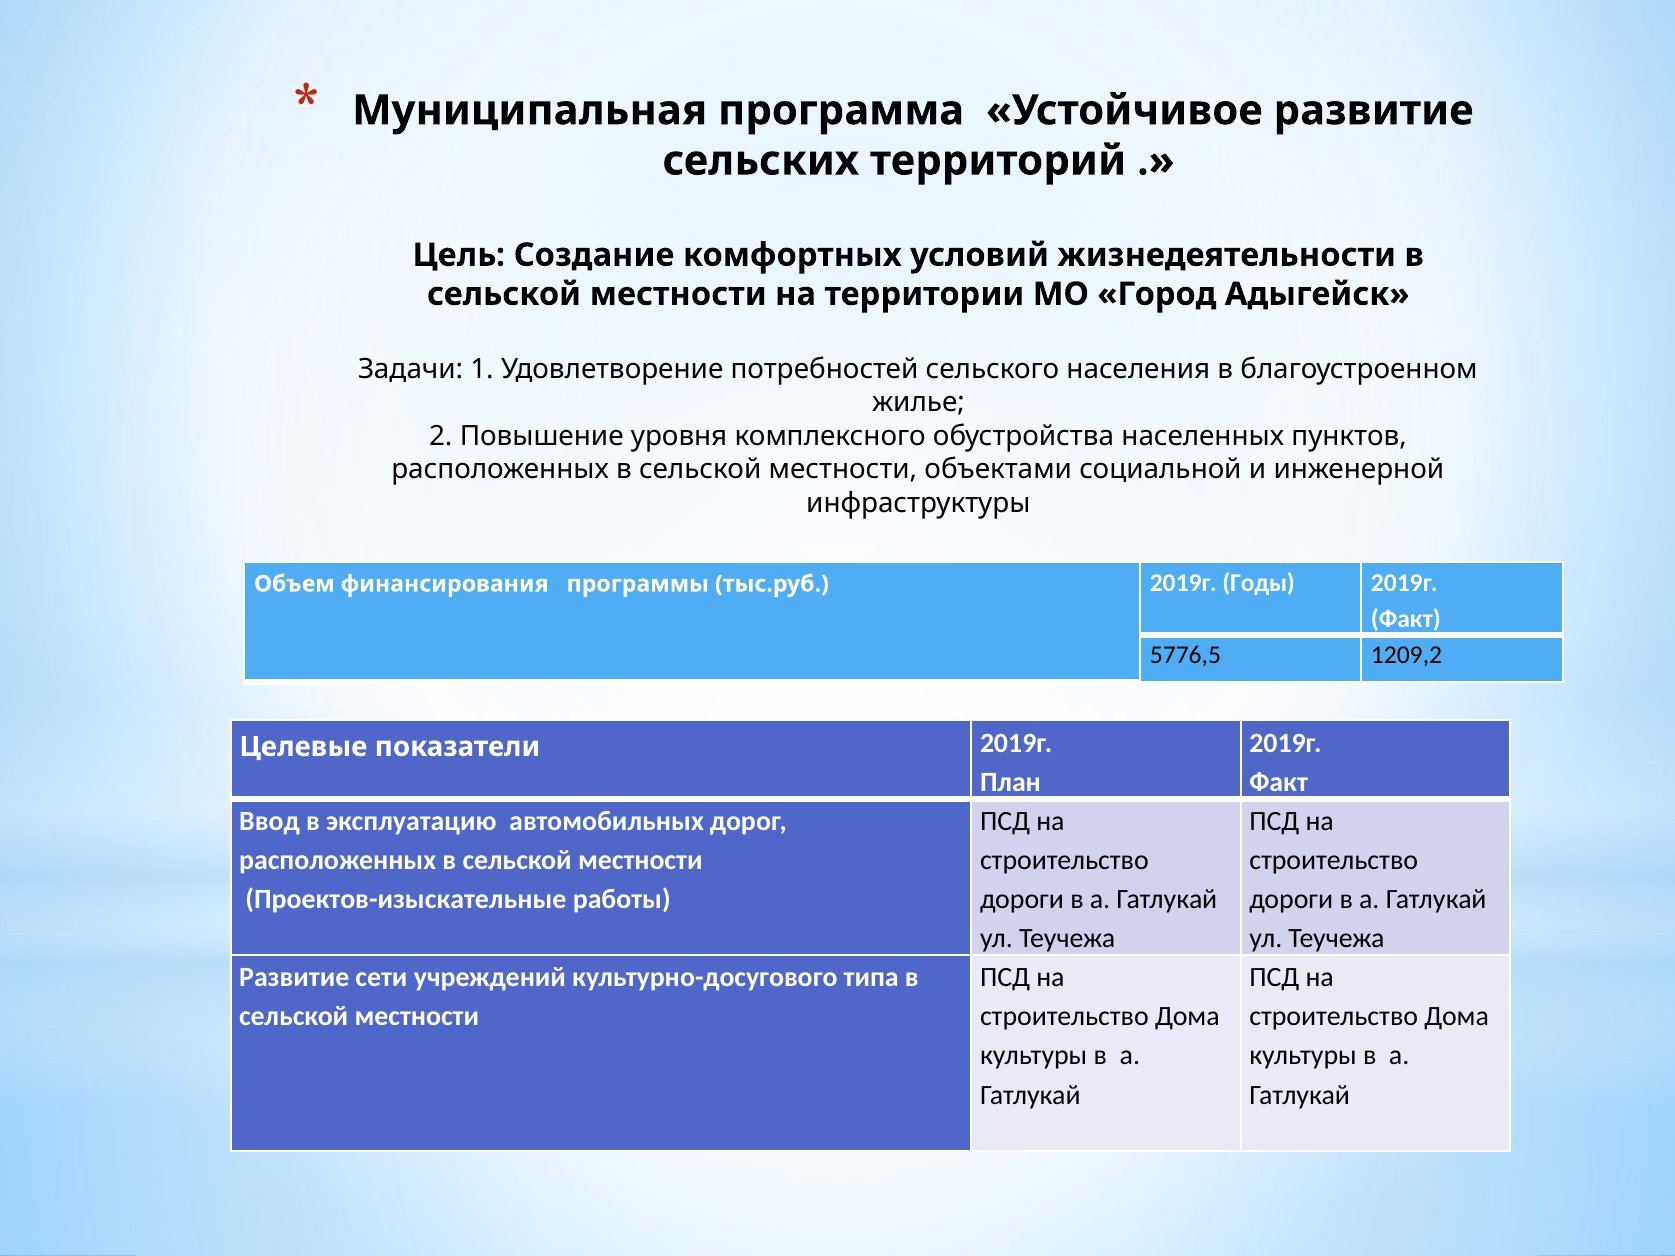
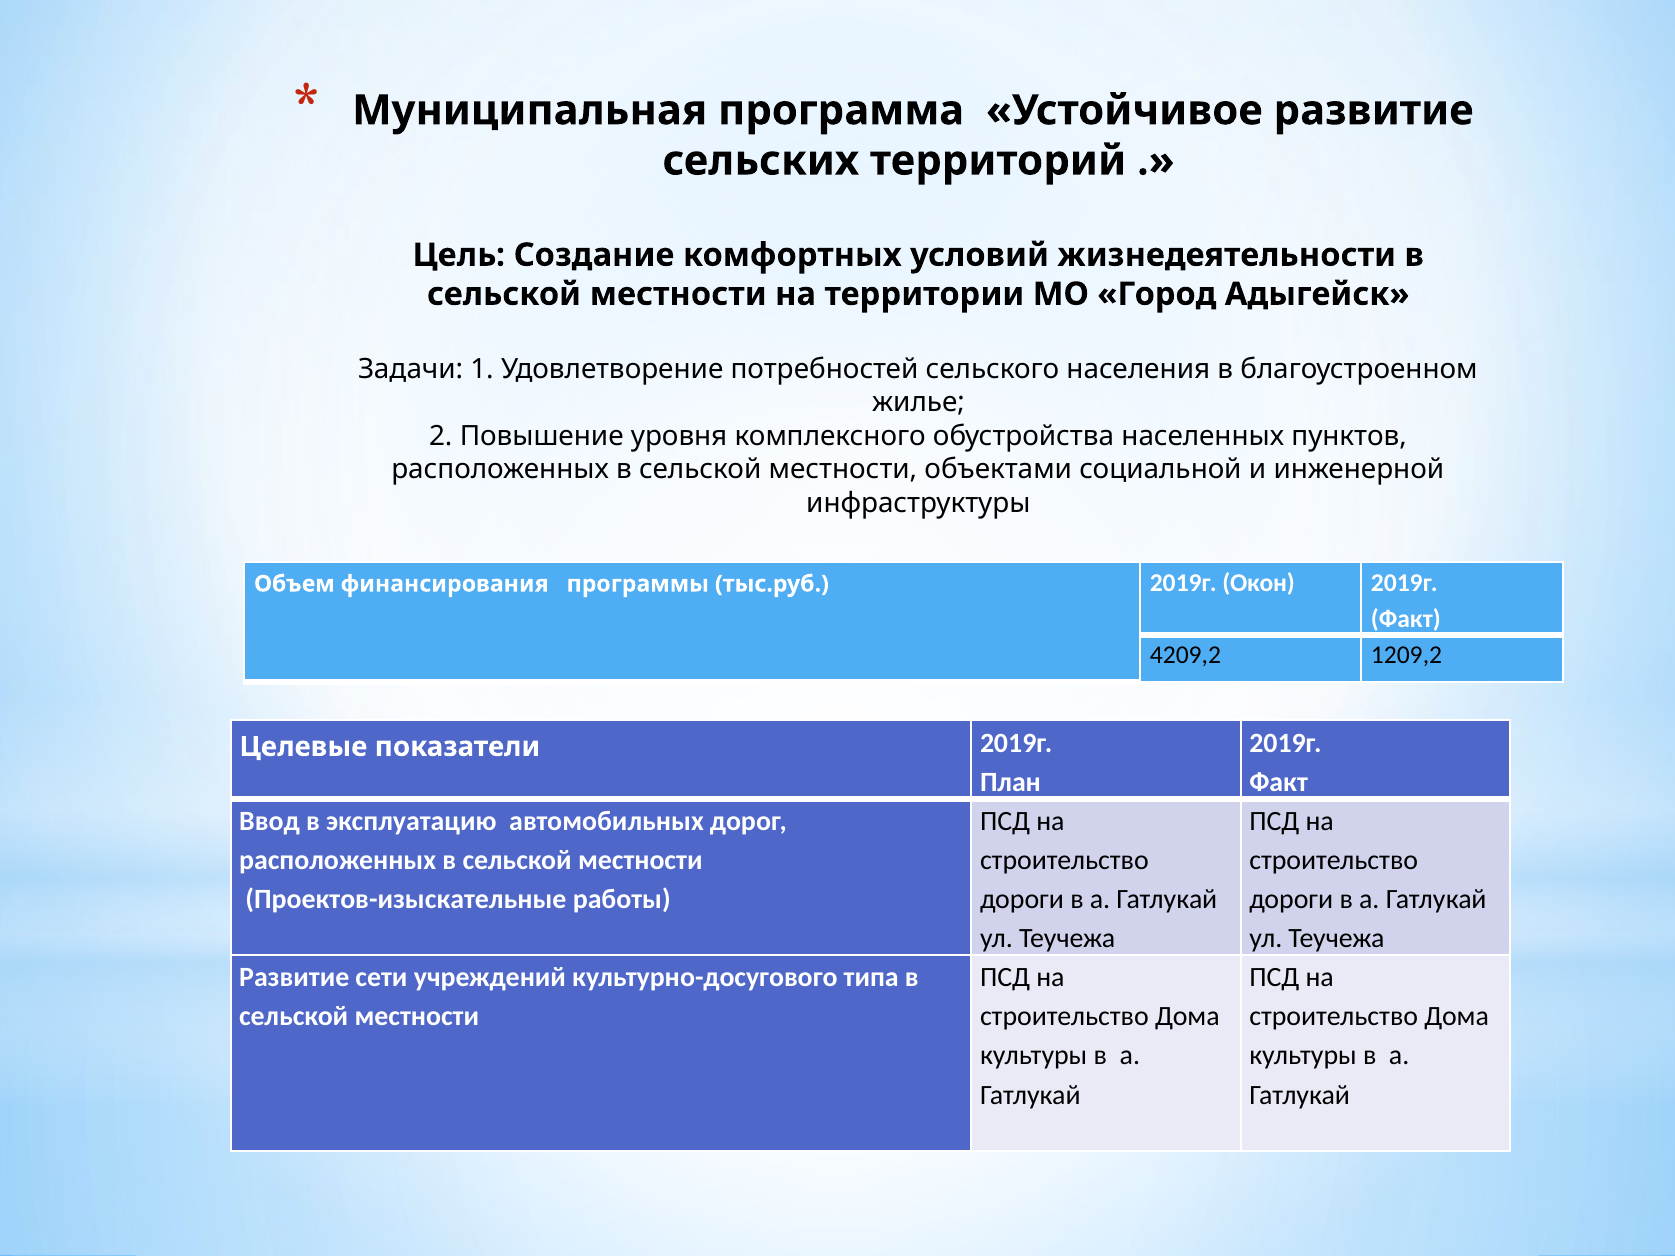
Годы: Годы -> Окон
5776,5: 5776,5 -> 4209,2
